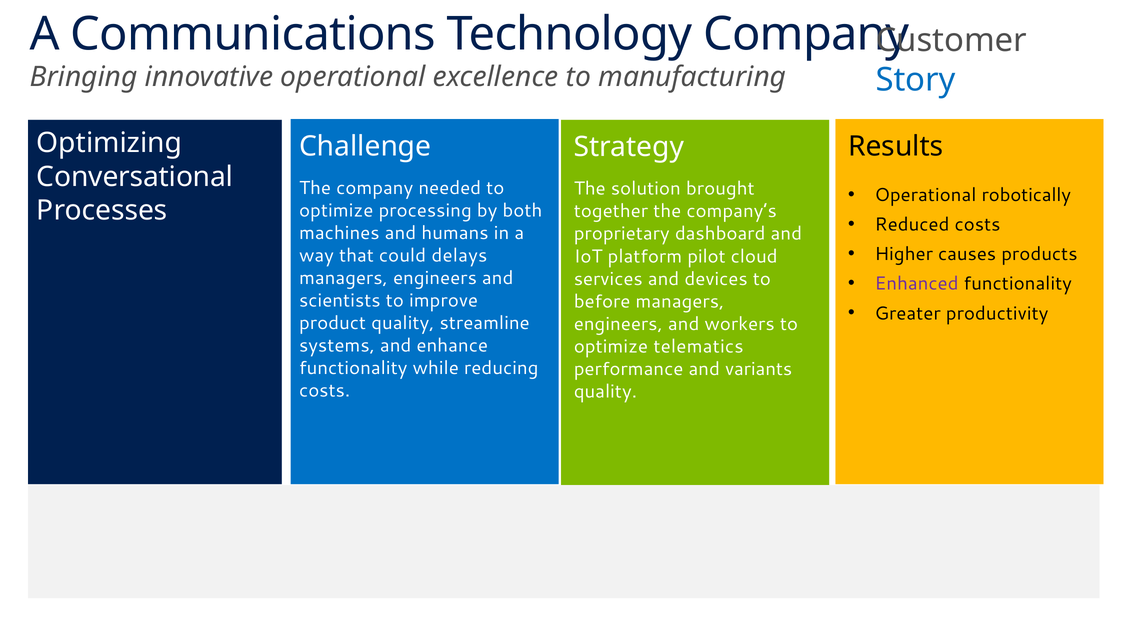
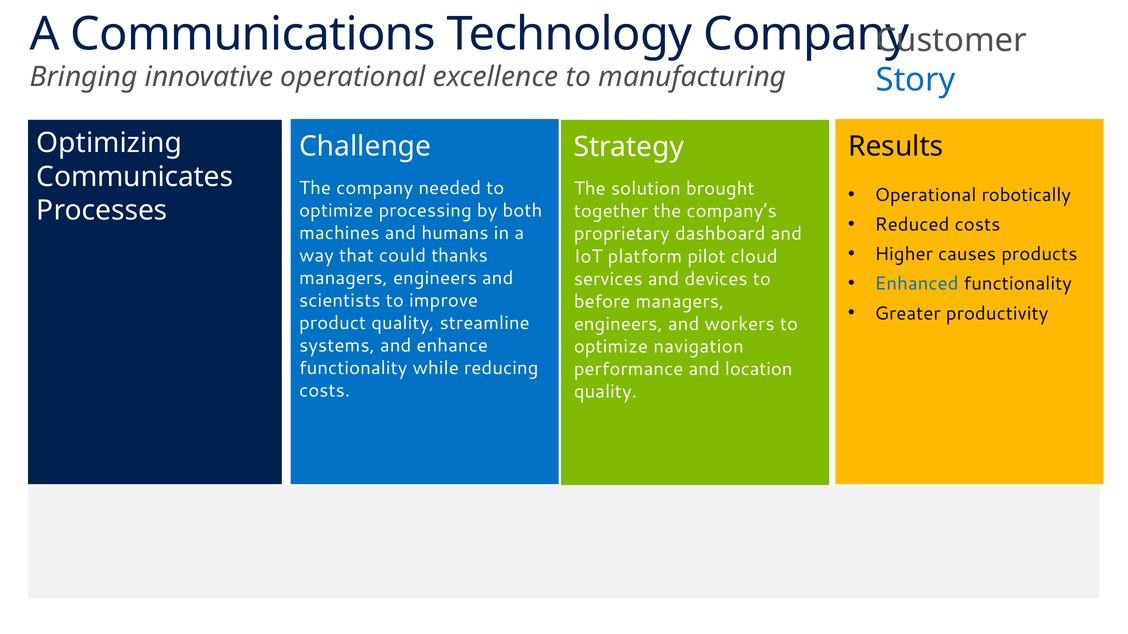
Conversational: Conversational -> Communicates
delays: delays -> thanks
Enhanced colour: purple -> blue
telematics: telematics -> navigation
variants: variants -> location
